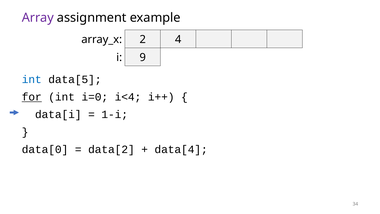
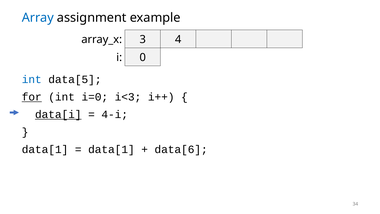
Array colour: purple -> blue
2: 2 -> 3
9: 9 -> 0
i<4: i<4 -> i<3
data[i underline: none -> present
1-i: 1-i -> 4-i
data[0 at (45, 149): data[0 -> data[1
data[2 at (111, 149): data[2 -> data[1
data[4: data[4 -> data[6
